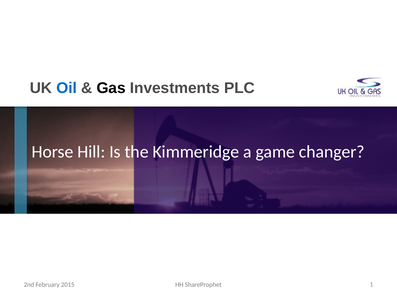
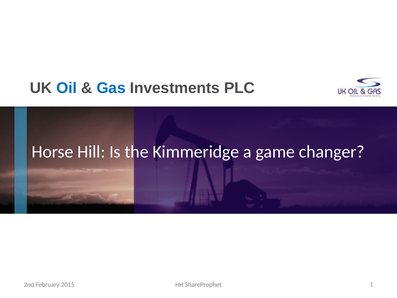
Gas colour: black -> blue
